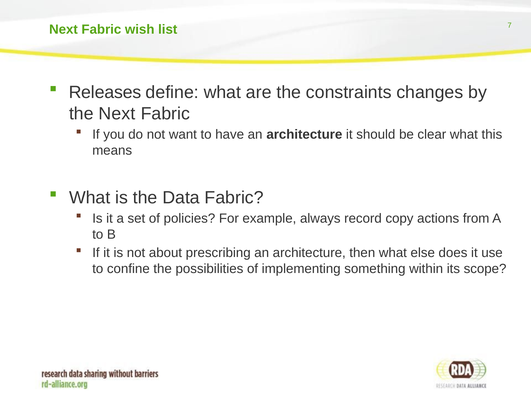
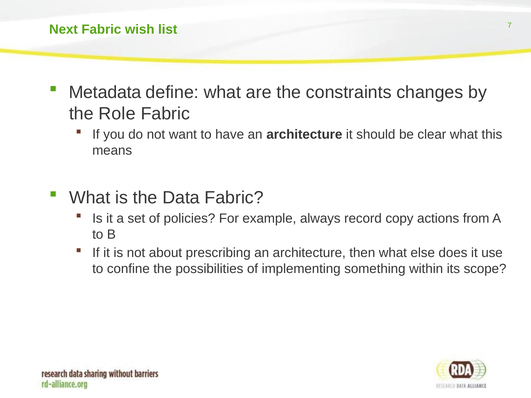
Releases: Releases -> Metadata
the Next: Next -> Role
